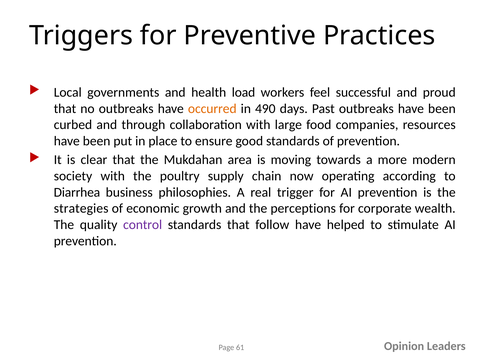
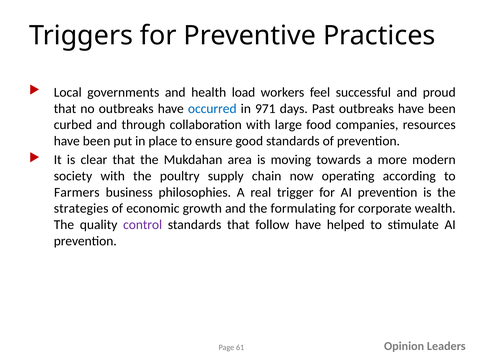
occurred colour: orange -> blue
490: 490 -> 971
Diarrhea: Diarrhea -> Farmers
perceptions: perceptions -> formulating
